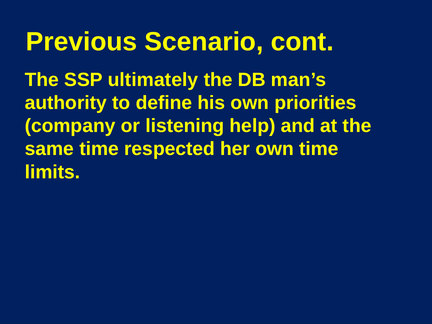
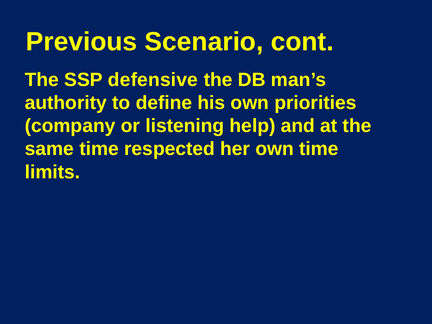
ultimately: ultimately -> defensive
